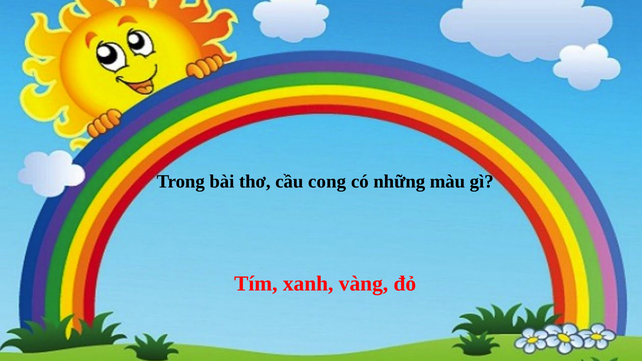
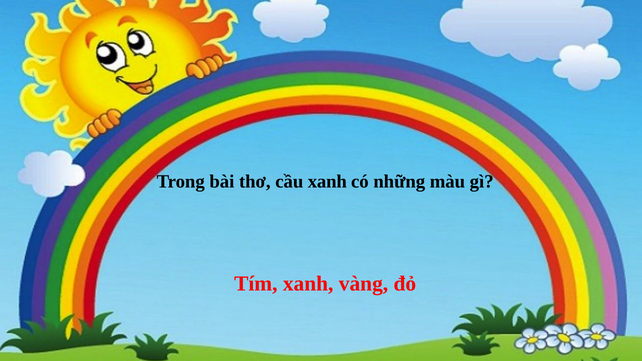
cầu cong: cong -> xanh
